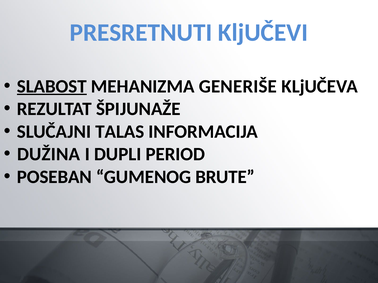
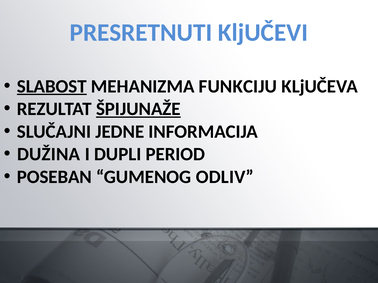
GENERIŠE: GENERIŠE -> FUNKCIJU
ŠPIJUNAŽE underline: none -> present
TALAS: TALAS -> JEDNE
BRUTE: BRUTE -> ODLIV
